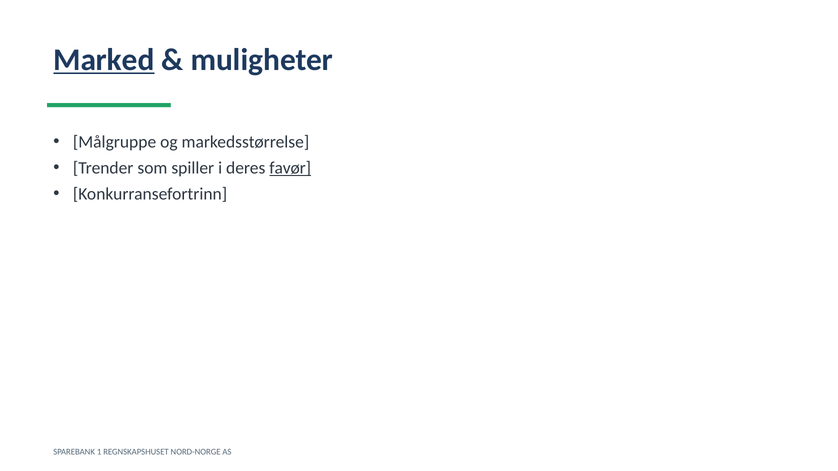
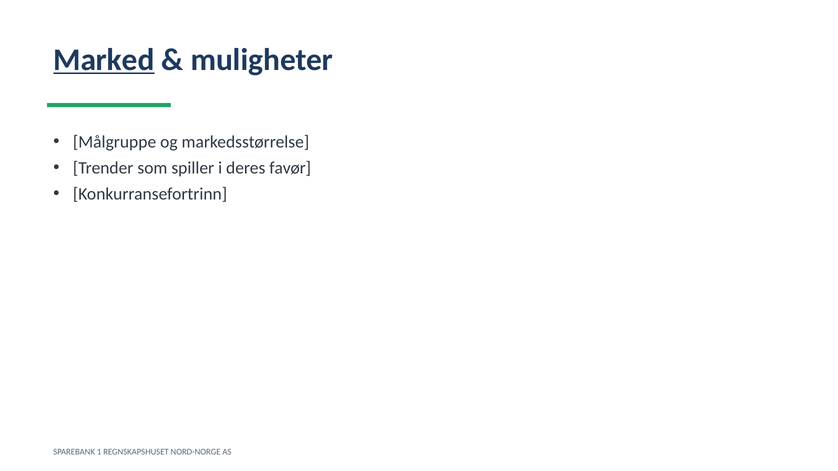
favør underline: present -> none
